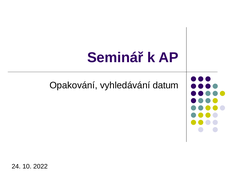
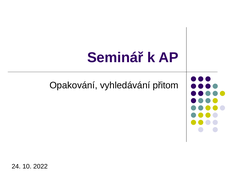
datum: datum -> přitom
